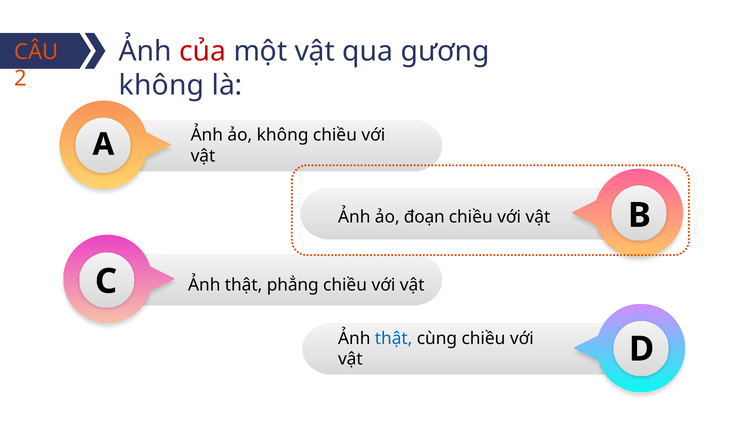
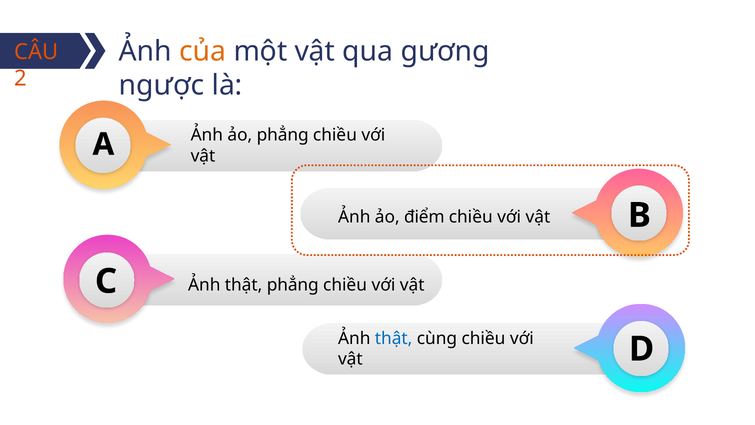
của colour: red -> orange
không at (161, 85): không -> ngược
ảo không: không -> phẳng
đoạn: đoạn -> điểm
